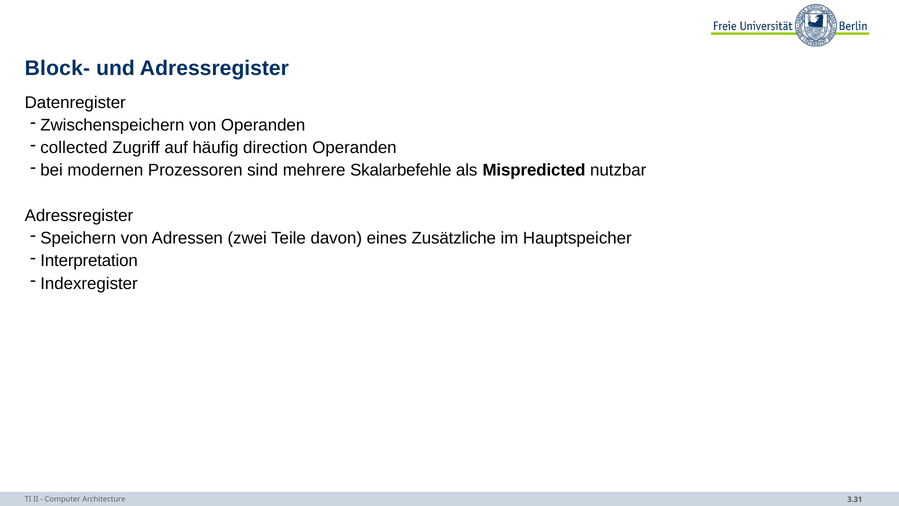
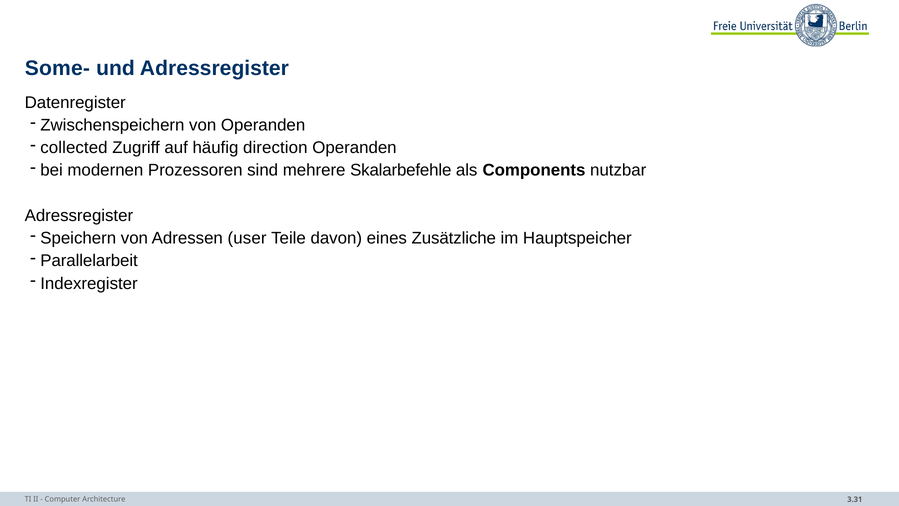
Block-: Block- -> Some-
Mispredicted: Mispredicted -> Components
zwei: zwei -> user
Interpretation: Interpretation -> Parallelarbeit
